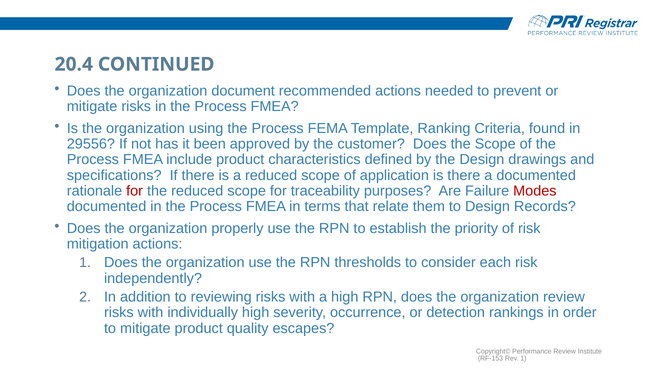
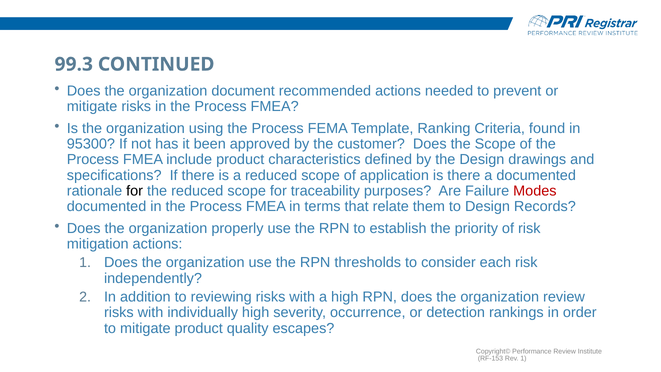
20.4: 20.4 -> 99.3
29556: 29556 -> 95300
for at (135, 191) colour: red -> black
